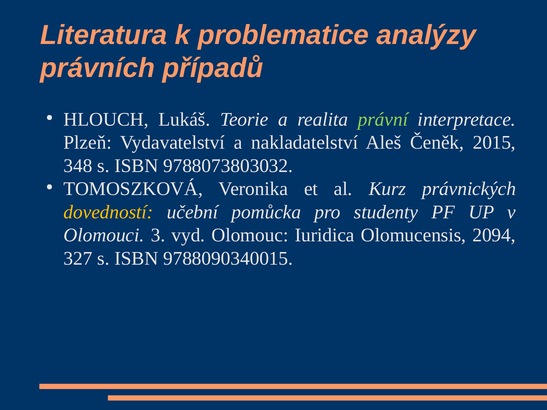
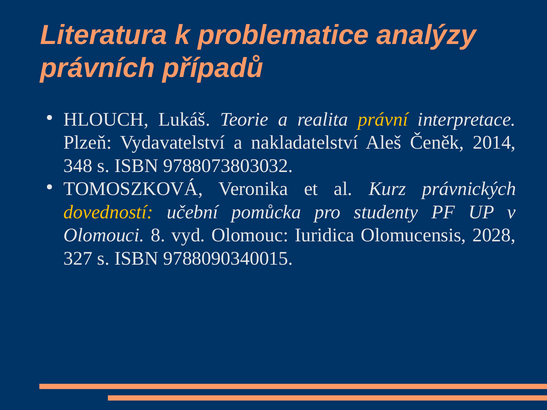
právní colour: light green -> yellow
2015: 2015 -> 2014
3: 3 -> 8
2094: 2094 -> 2028
